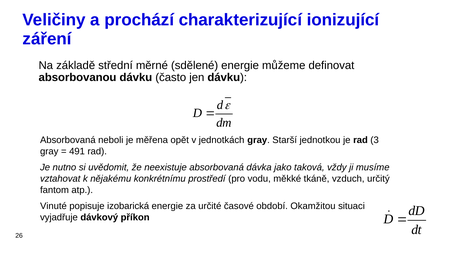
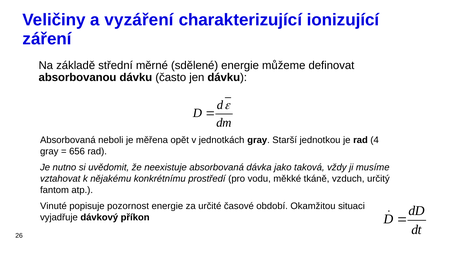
prochází: prochází -> vyzáření
3: 3 -> 4
491: 491 -> 656
izobarická: izobarická -> pozornost
